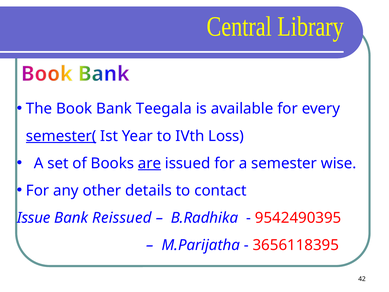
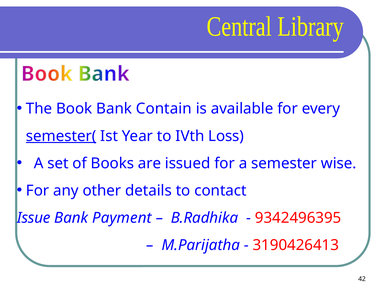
Teegala: Teegala -> Contain
are underline: present -> none
Reissued: Reissued -> Payment
9542490395: 9542490395 -> 9342496395
3656118395: 3656118395 -> 3190426413
